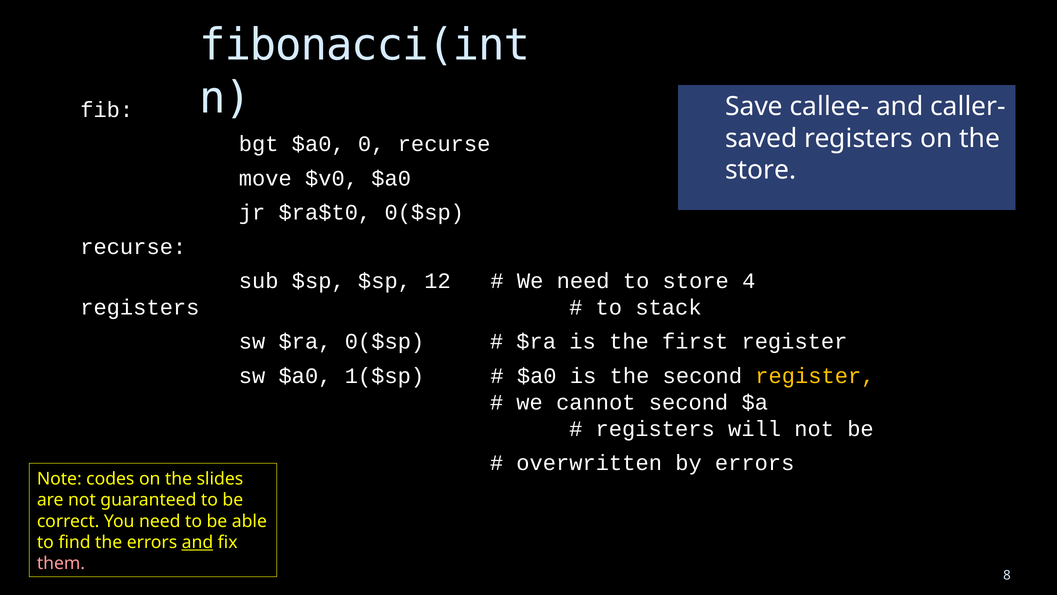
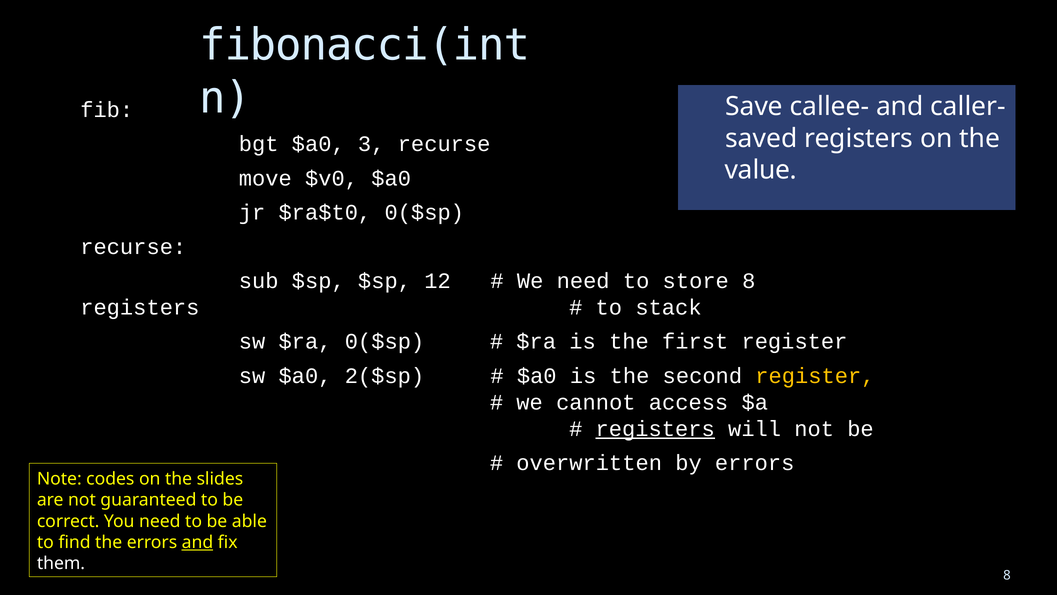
0: 0 -> 3
store at (761, 170): store -> value
store 4: 4 -> 8
1($sp: 1($sp -> 2($sp
cannot second: second -> access
registers at (655, 429) underline: none -> present
them colour: pink -> white
